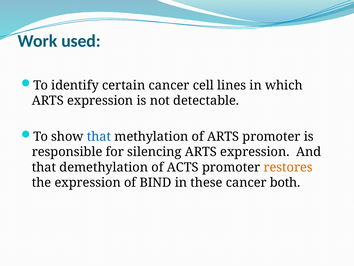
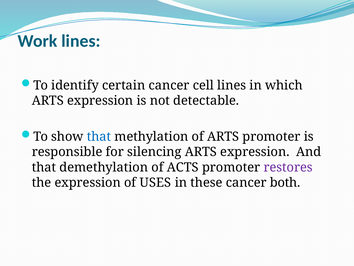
Work used: used -> lines
restores colour: orange -> purple
BIND: BIND -> USES
